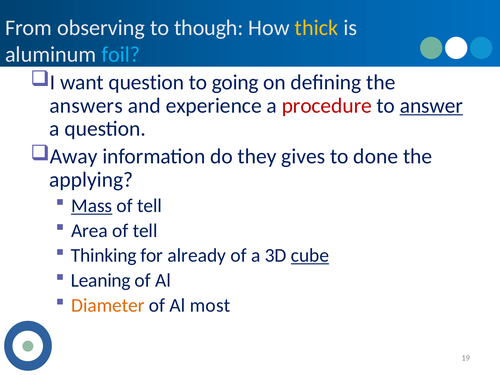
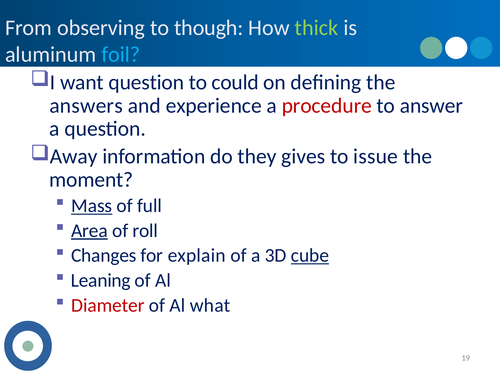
thick colour: yellow -> light green
going: going -> could
answer underline: present -> none
done: done -> issue
applying: applying -> moment
tell at (149, 206): tell -> full
Area underline: none -> present
tell at (145, 231): tell -> roll
Thinking: Thinking -> Changes
already: already -> explain
Diameter colour: orange -> red
most: most -> what
